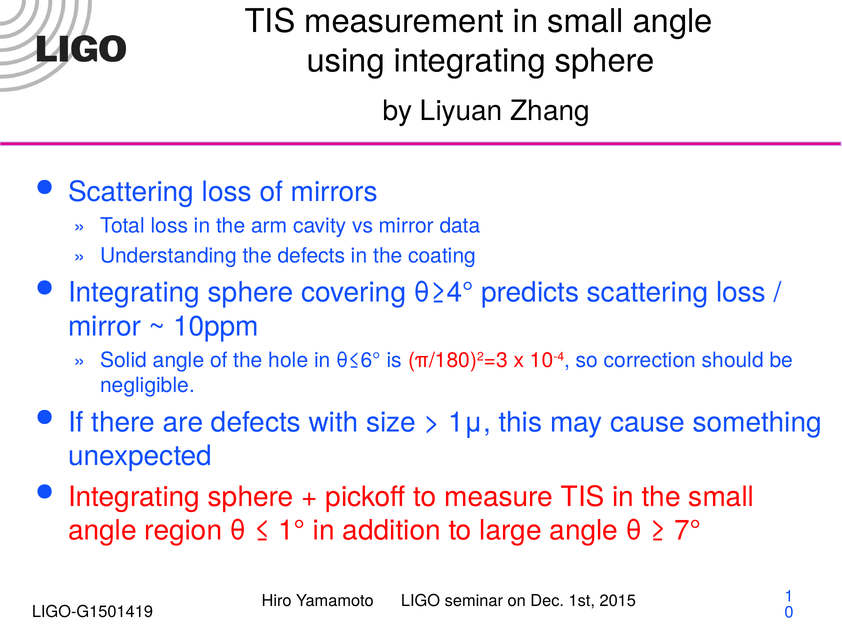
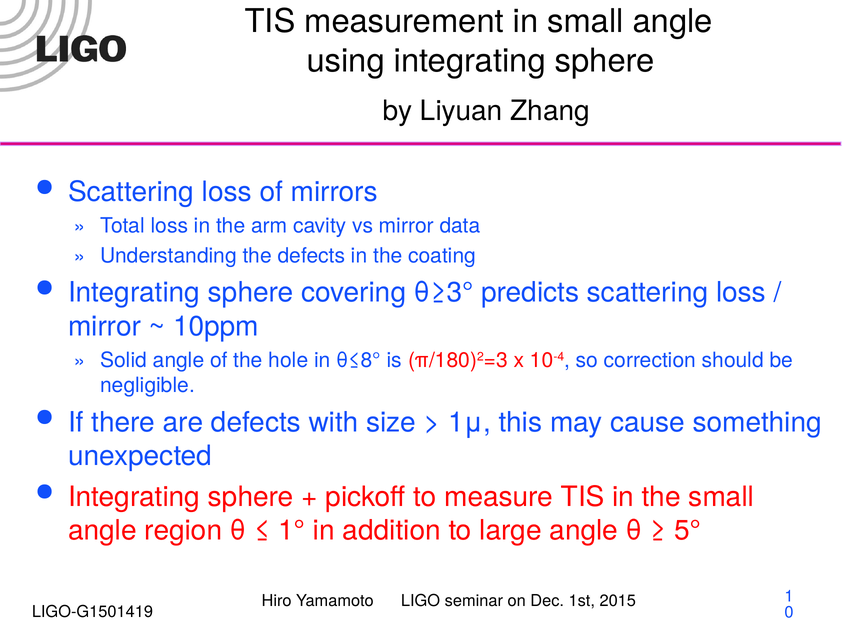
θ≥4°: θ≥4° -> θ≥3°
θ≤6°: θ≤6° -> θ≤8°
7°: 7° -> 5°
